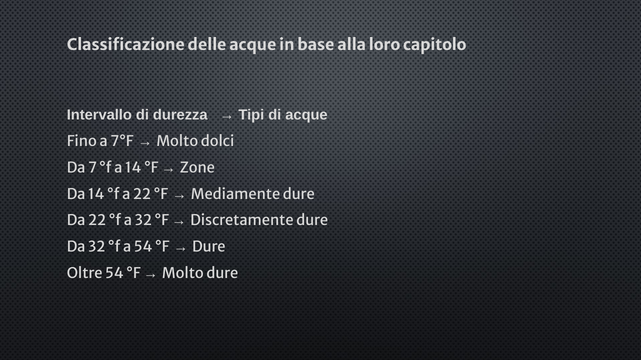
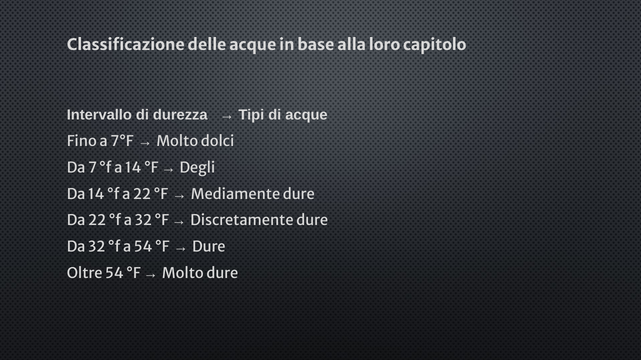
Zone: Zone -> Degli
